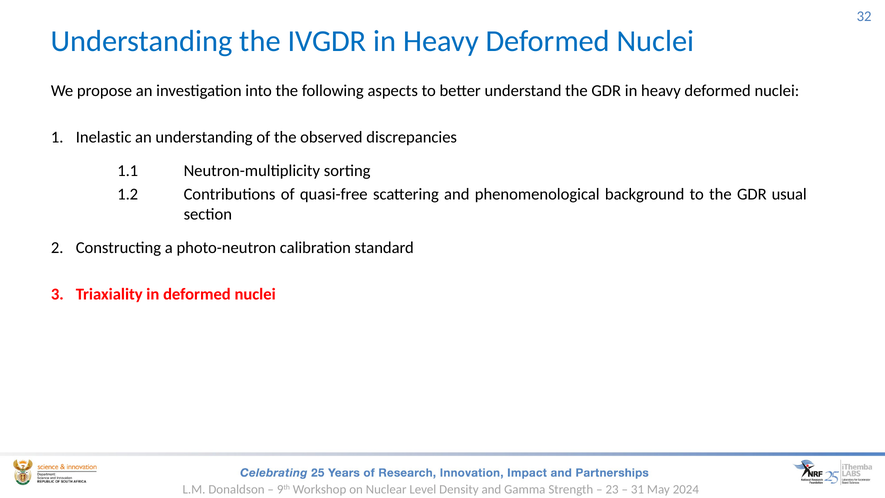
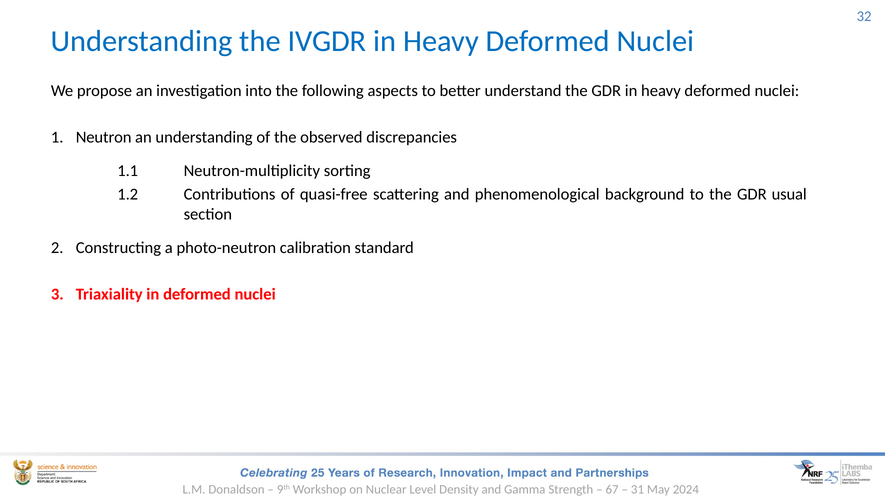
Inelastic: Inelastic -> Neutron
23: 23 -> 67
